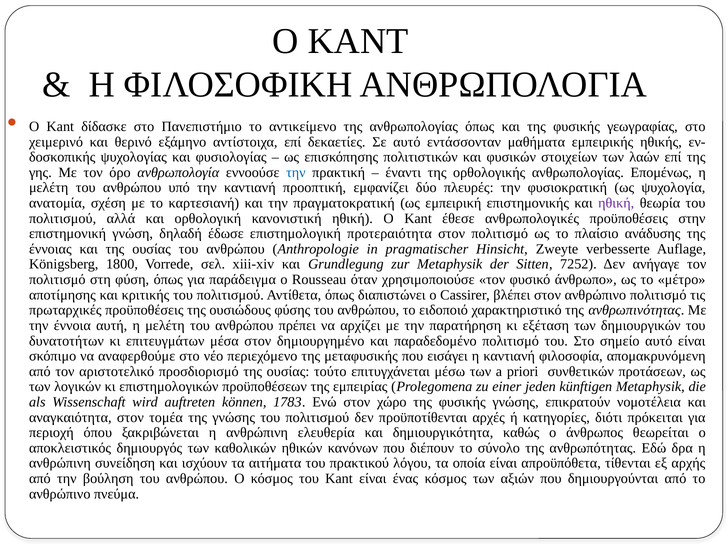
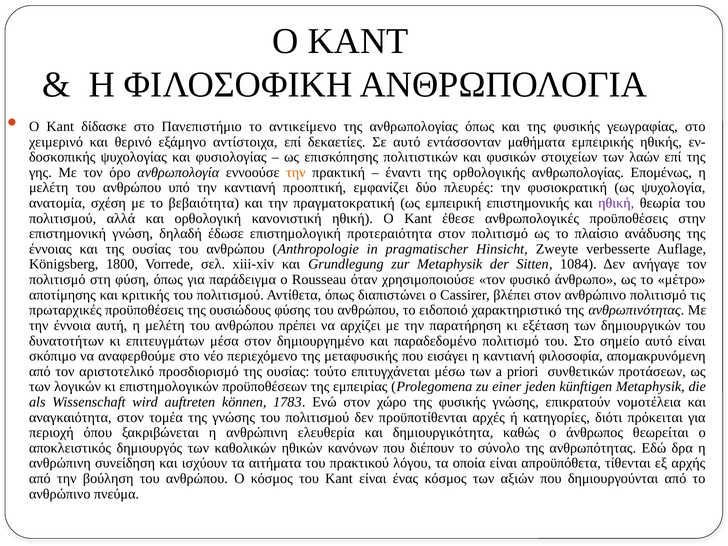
την at (296, 172) colour: blue -> orange
καρτεσιανή: καρτεσιανή -> βεβαιότητα
7252: 7252 -> 1084
